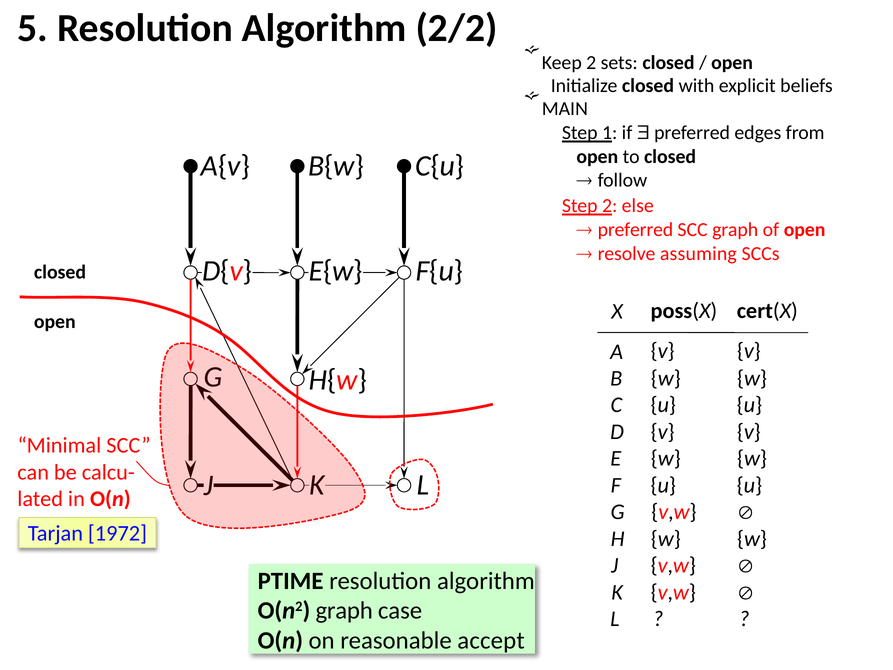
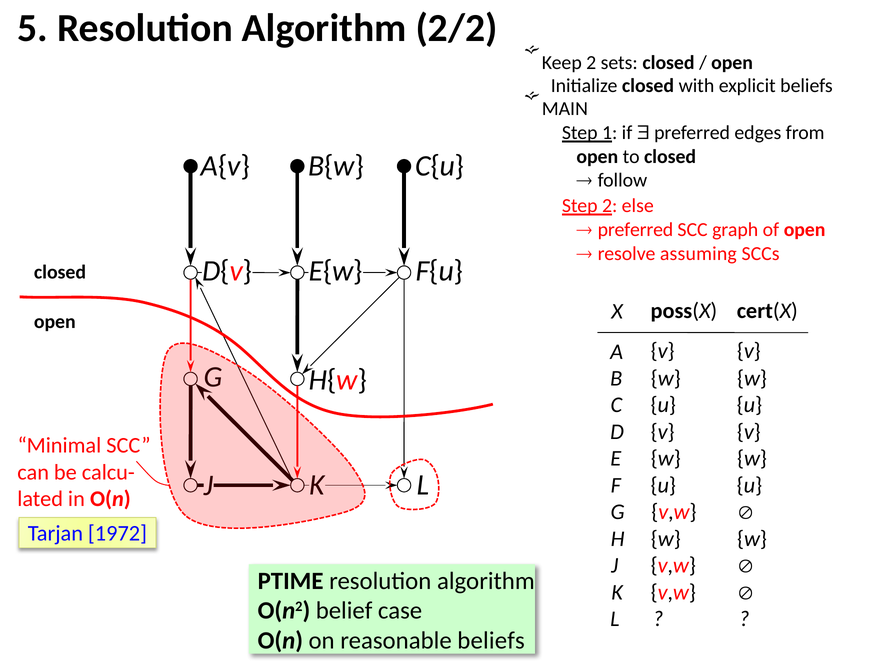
O(n2 graph: graph -> belief
reasonable accept: accept -> beliefs
